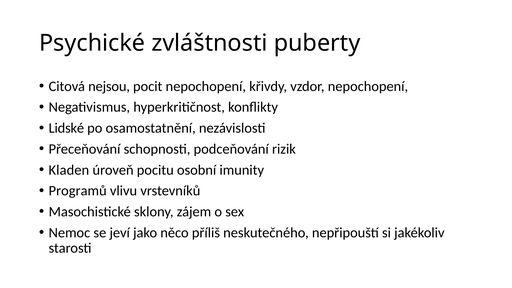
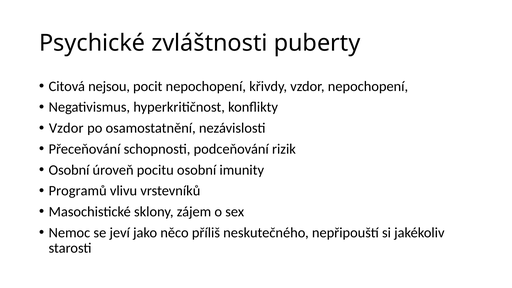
Lidské at (66, 128): Lidské -> Vzdor
Kladen at (69, 170): Kladen -> Osobní
